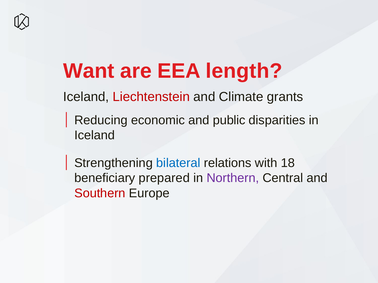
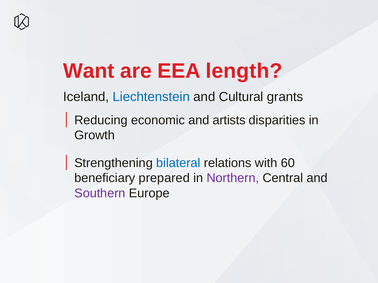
Liechtenstein colour: red -> blue
Climate: Climate -> Cultural
public: public -> artists
Iceland at (95, 136): Iceland -> Growth
18: 18 -> 60
Southern colour: red -> purple
